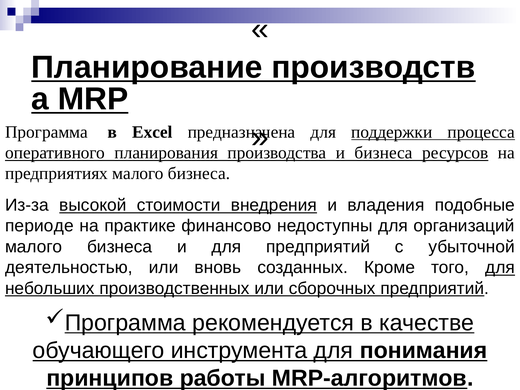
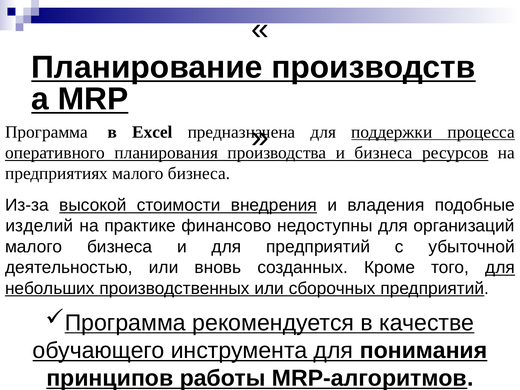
периоде: периоде -> изделий
